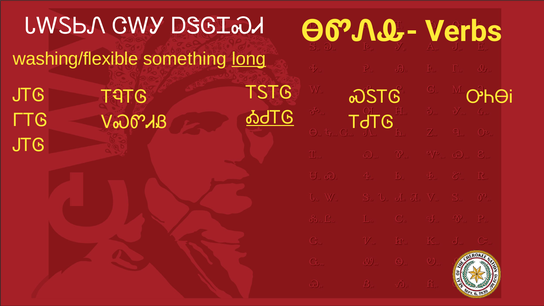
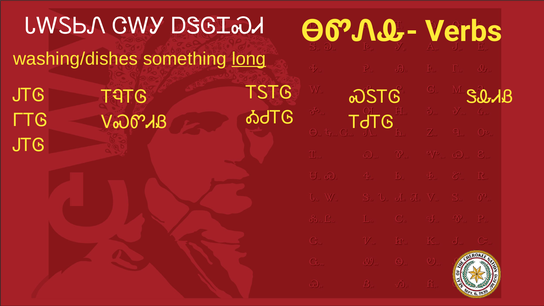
washing/flexible: washing/flexible -> washing/dishes
ᎤᏂᎾᎥ: ᎤᏂᎾᎥ -> ᏕᎲᏗᏰ
ᎣᏧᎢᎶ underline: present -> none
